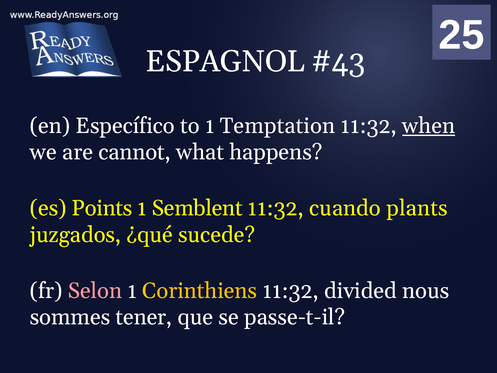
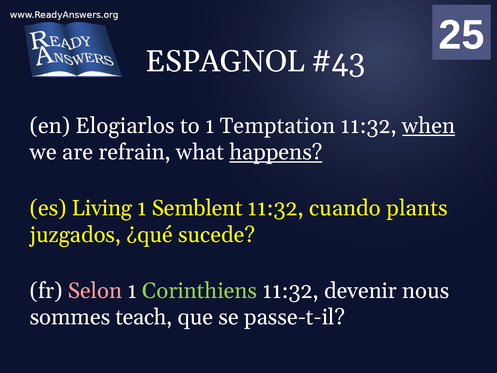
Específico: Específico -> Elogiarlos
cannot: cannot -> refrain
happens underline: none -> present
Points: Points -> Living
Corinthiens colour: yellow -> light green
divided: divided -> devenir
tener: tener -> teach
